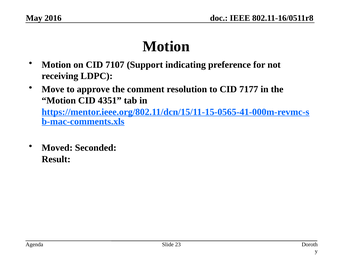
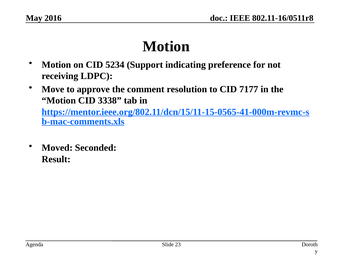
7107: 7107 -> 5234
4351: 4351 -> 3338
